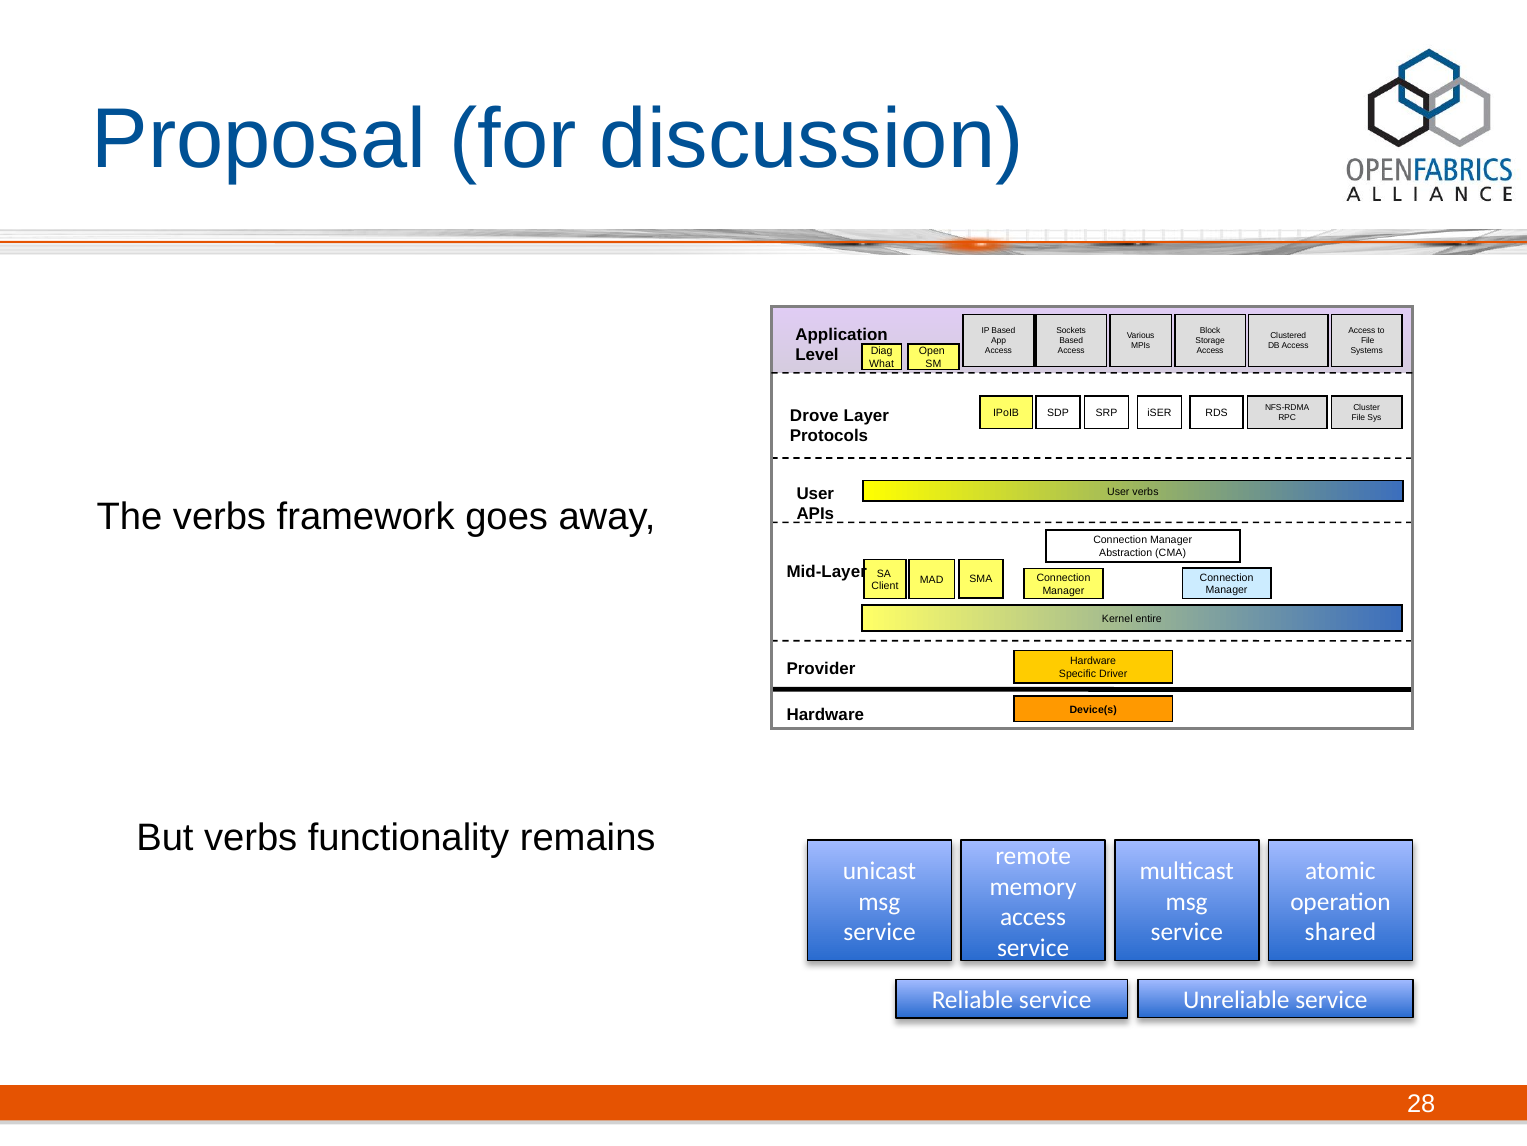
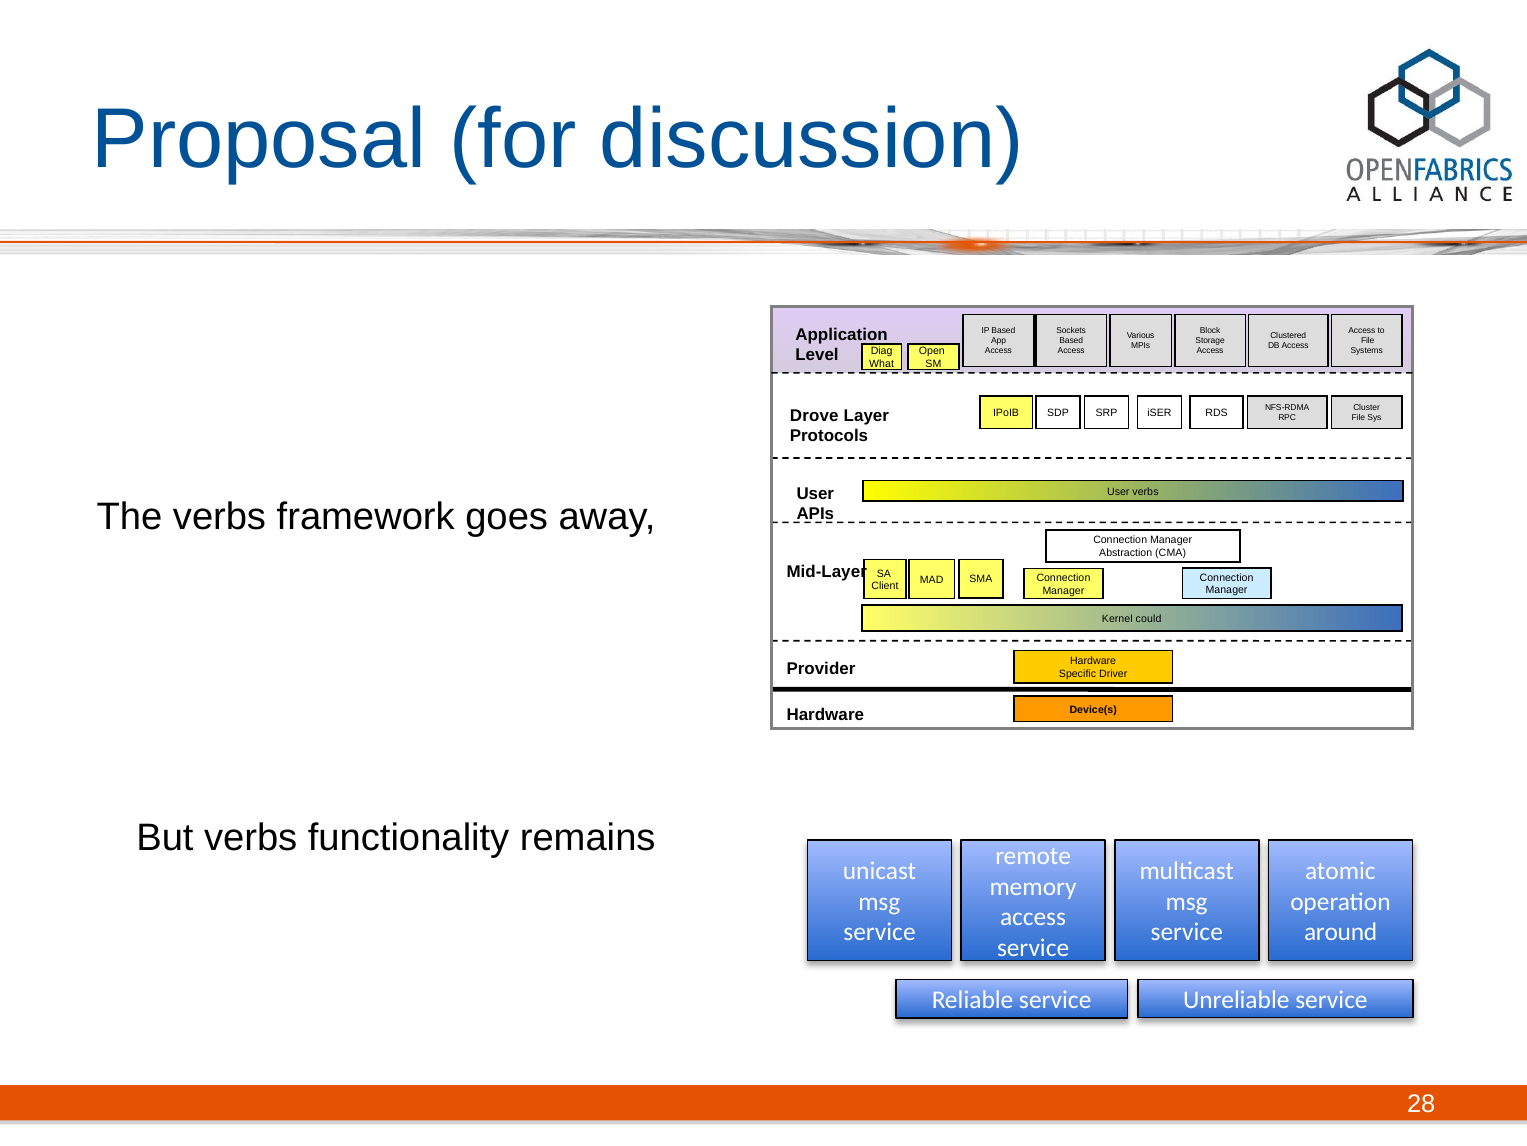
entire: entire -> could
shared: shared -> around
